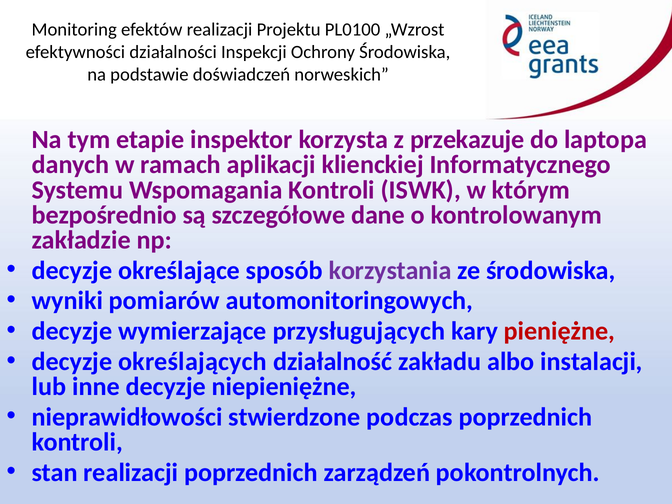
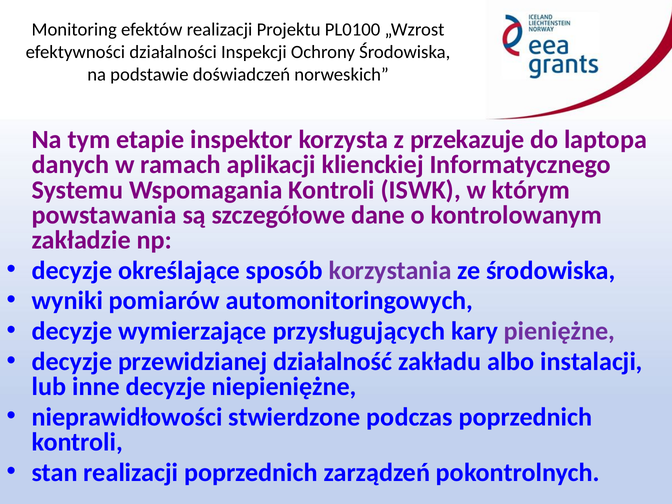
bezpośrednio: bezpośrednio -> powstawania
pieniężne colour: red -> purple
określających: określających -> przewidzianej
